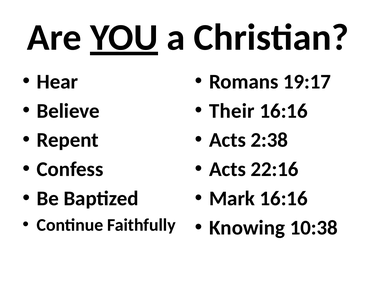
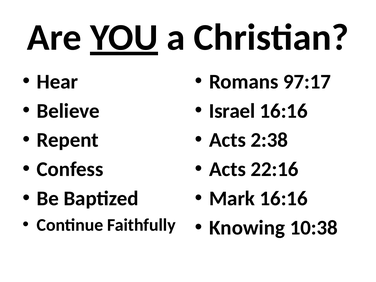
19:17: 19:17 -> 97:17
Their: Their -> Israel
